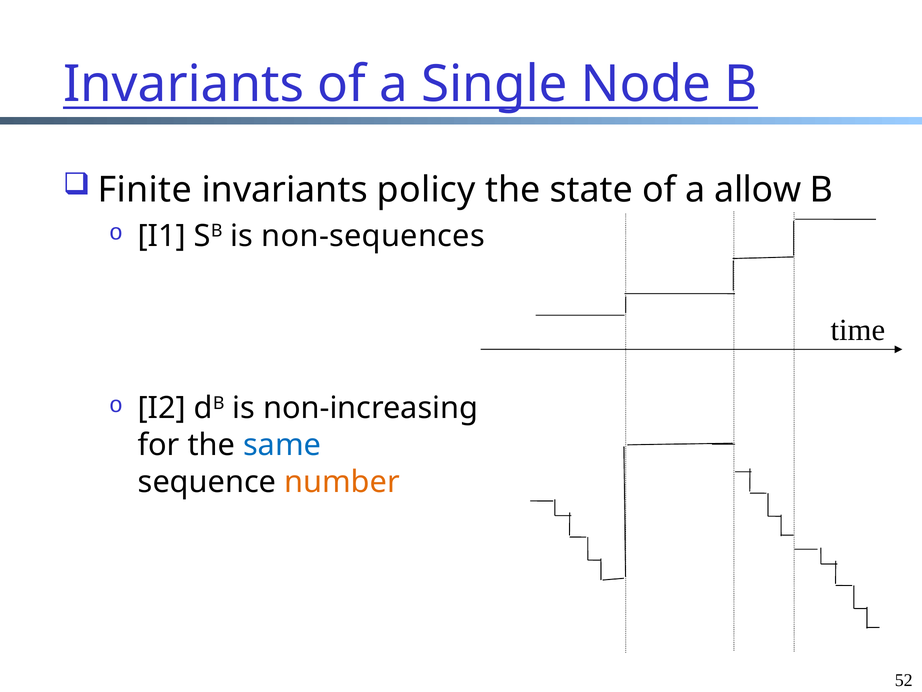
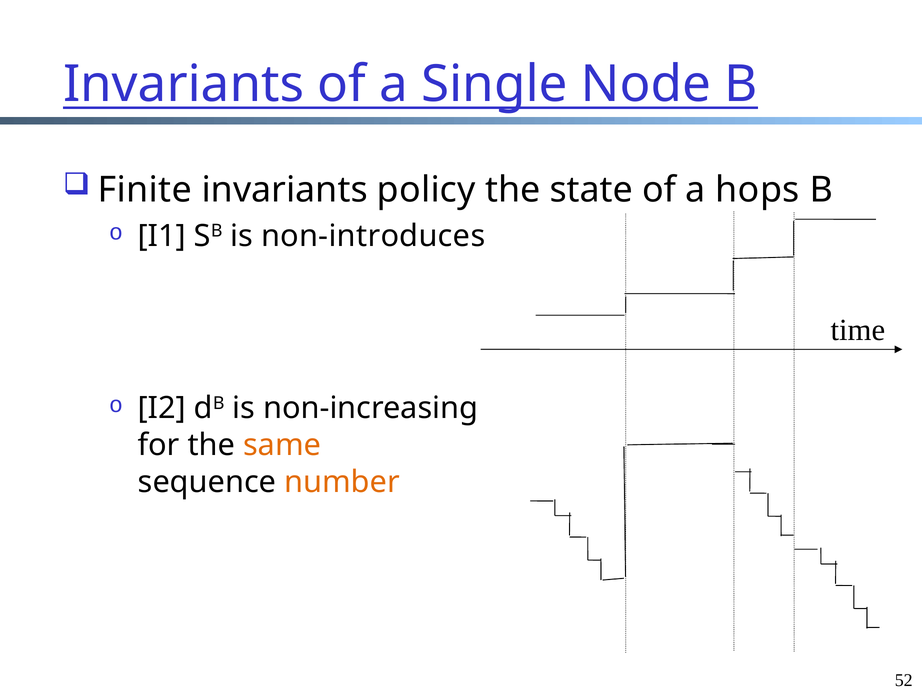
allow: allow -> hops
non-sequences: non-sequences -> non-introduces
same colour: blue -> orange
